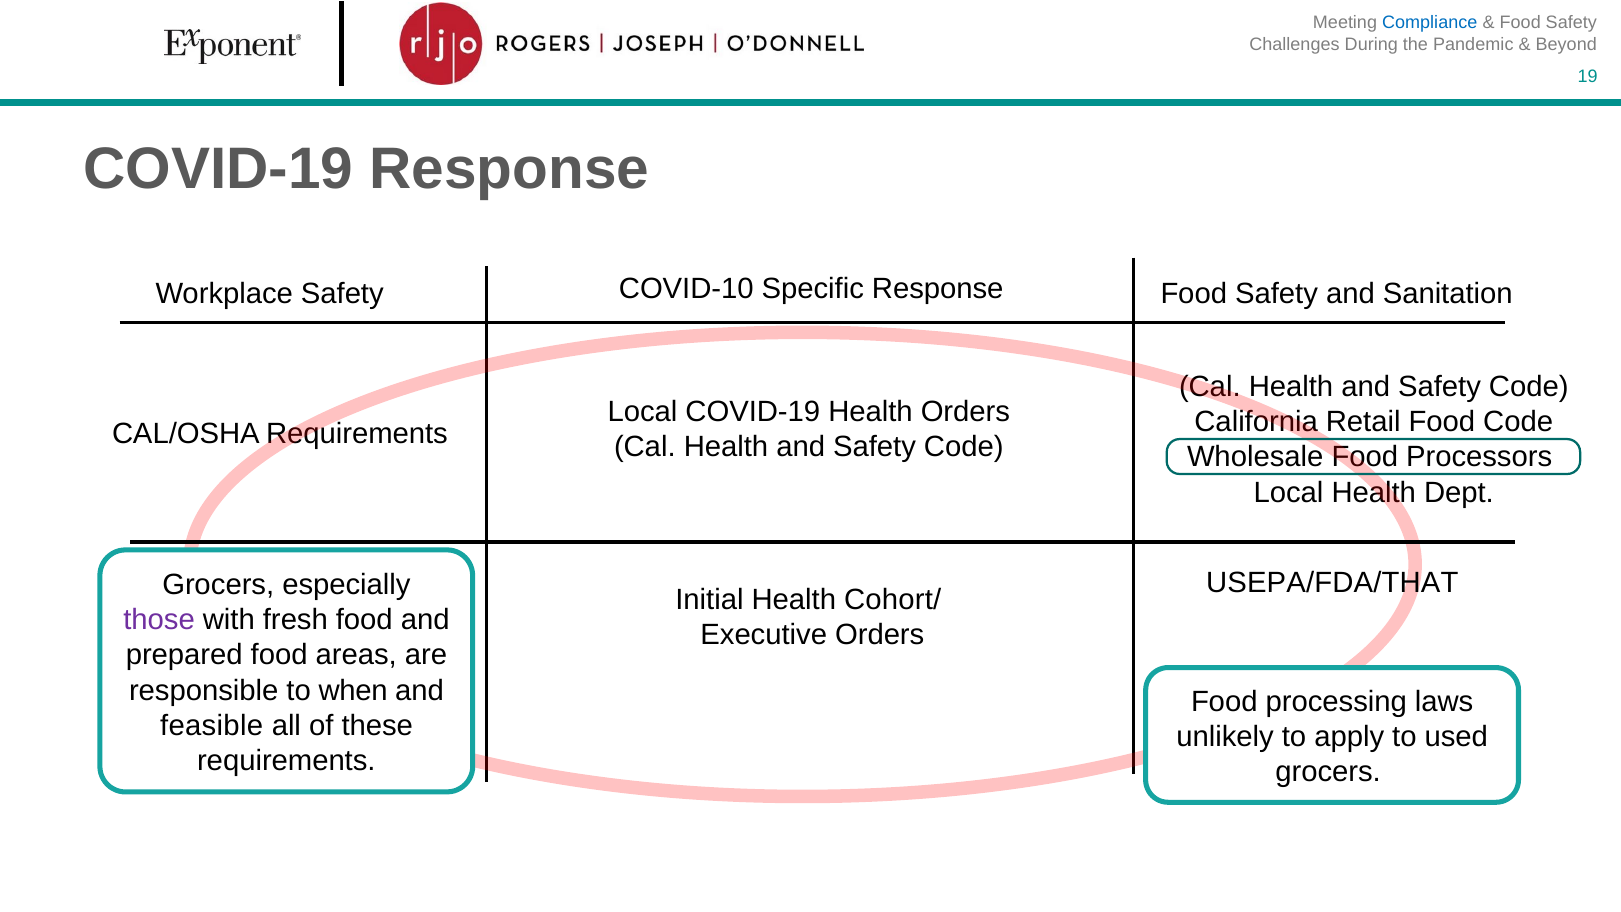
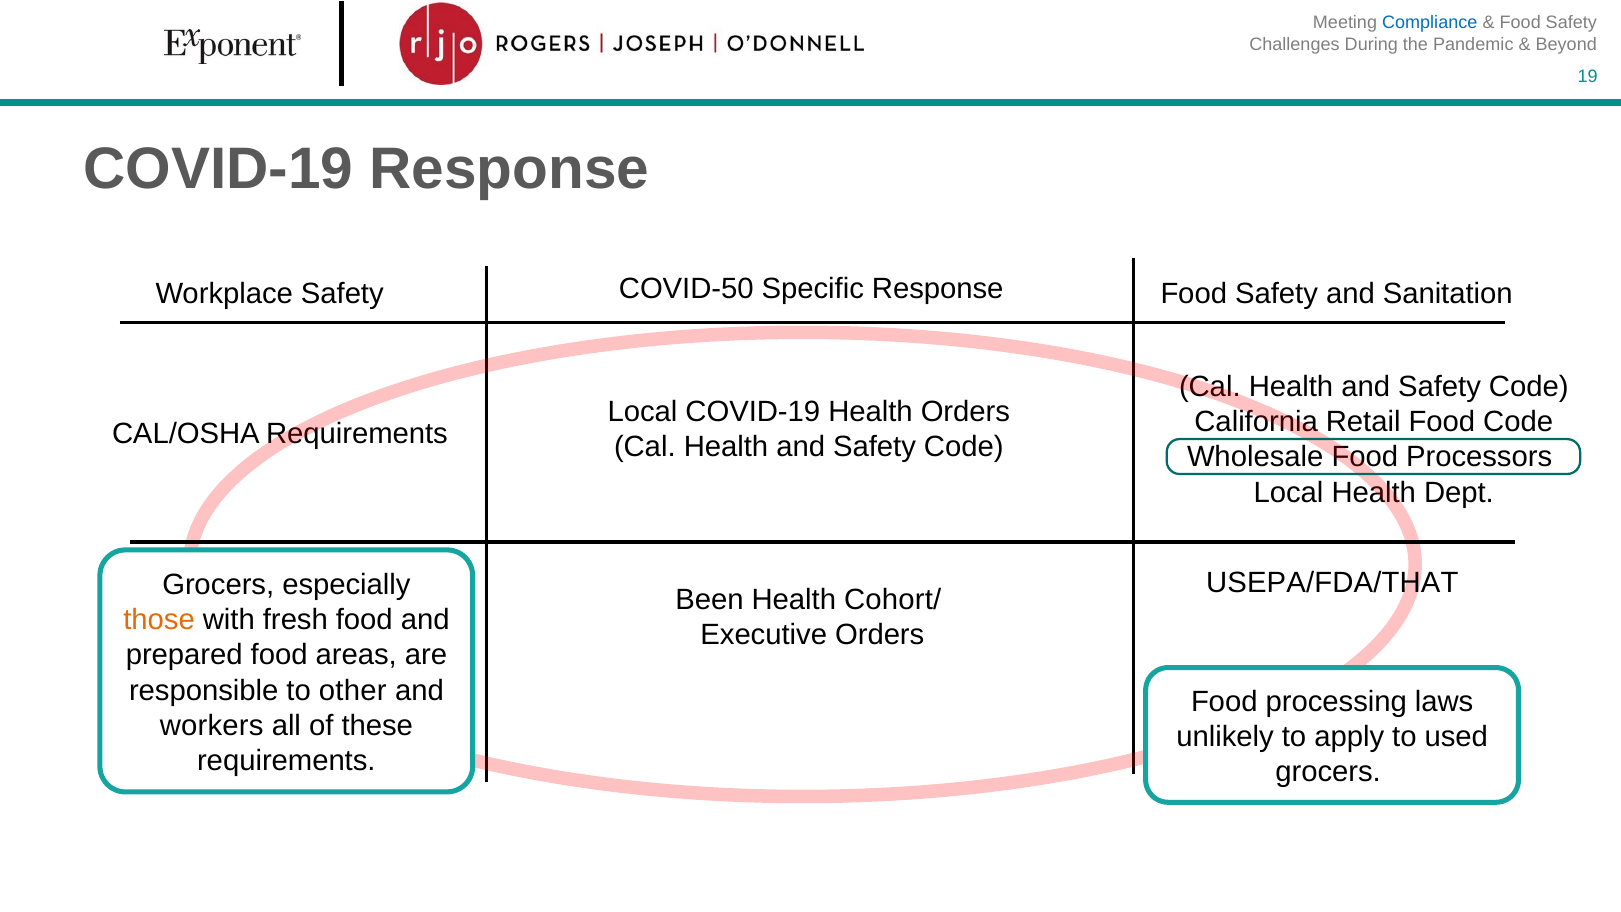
COVID-10: COVID-10 -> COVID-50
Initial: Initial -> Been
those colour: purple -> orange
when: when -> other
feasible: feasible -> workers
